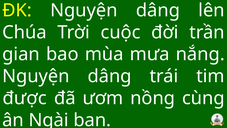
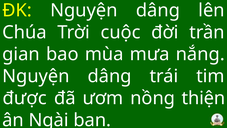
cùng: cùng -> thiện
